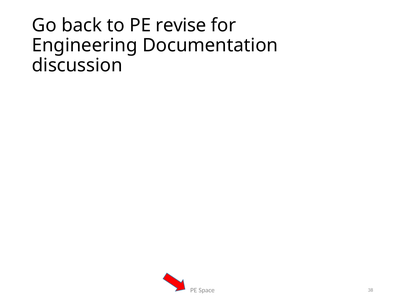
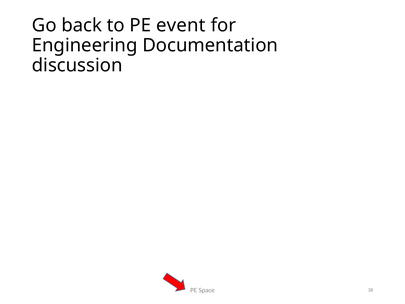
revise: revise -> event
